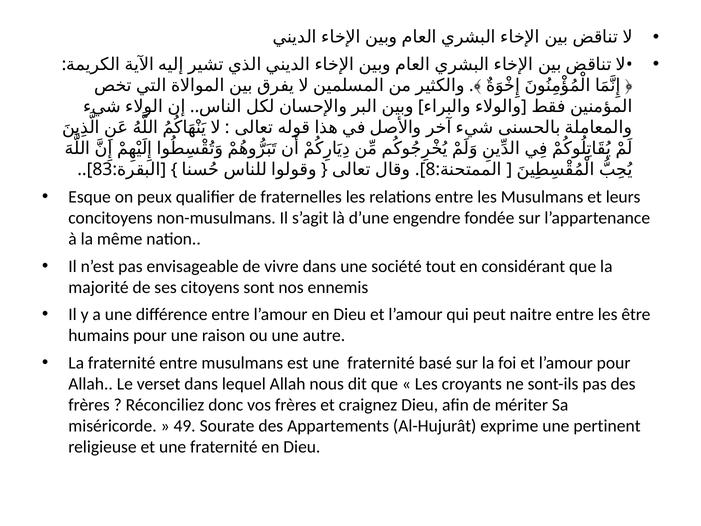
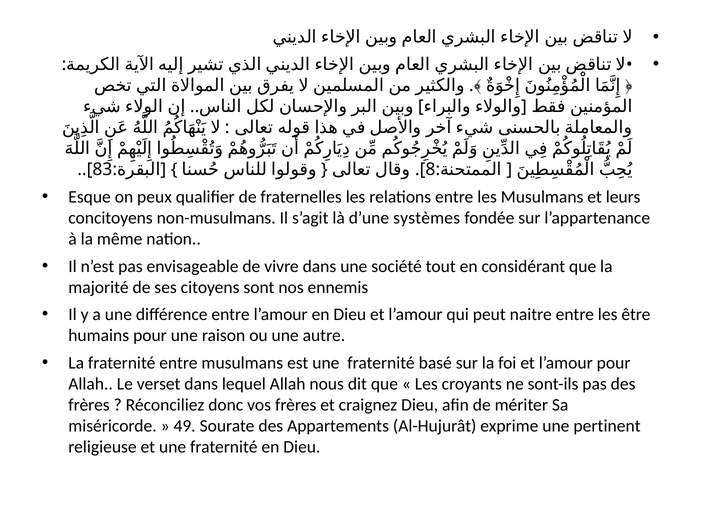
engendre: engendre -> systèmes
